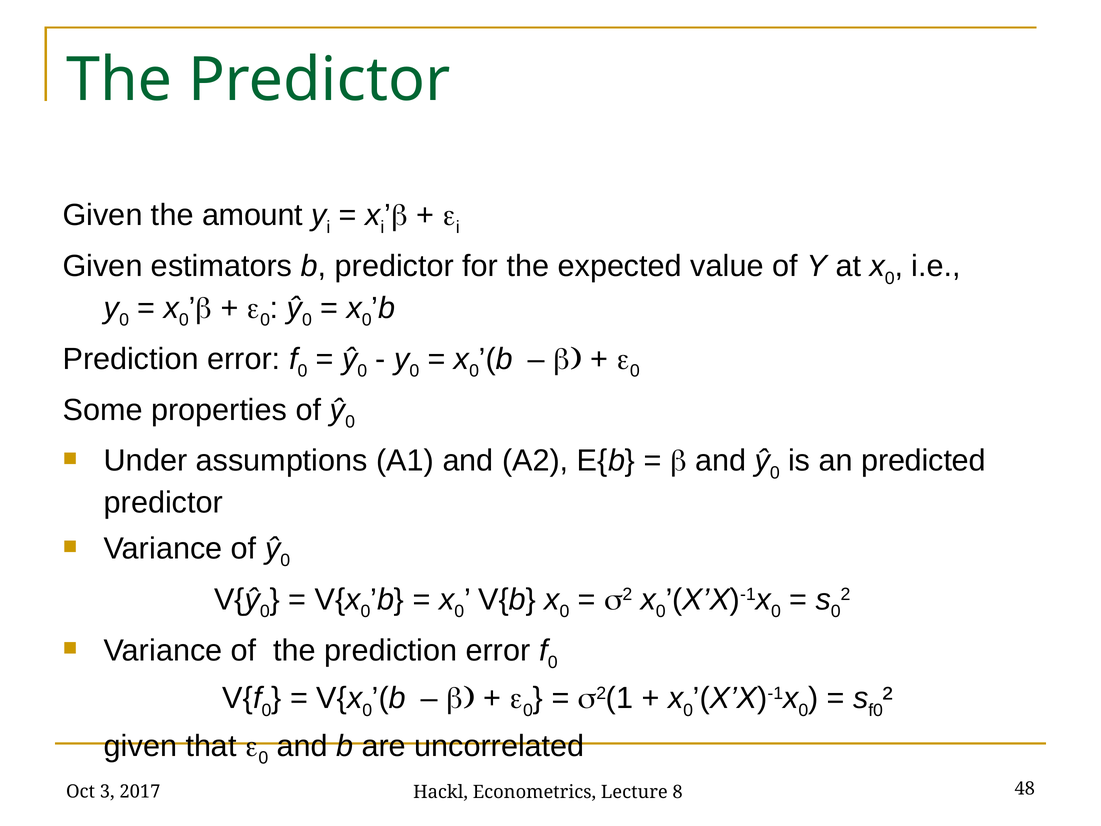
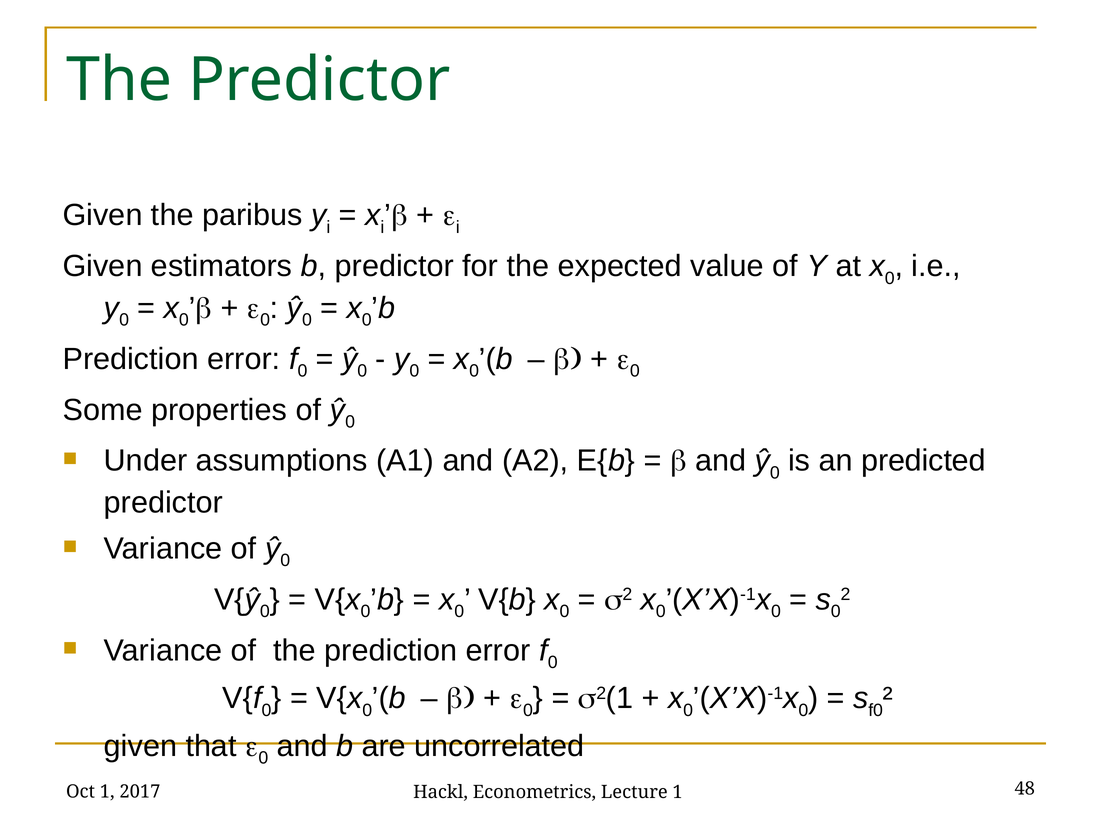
amount: amount -> paribus
Oct 3: 3 -> 1
Lecture 8: 8 -> 1
